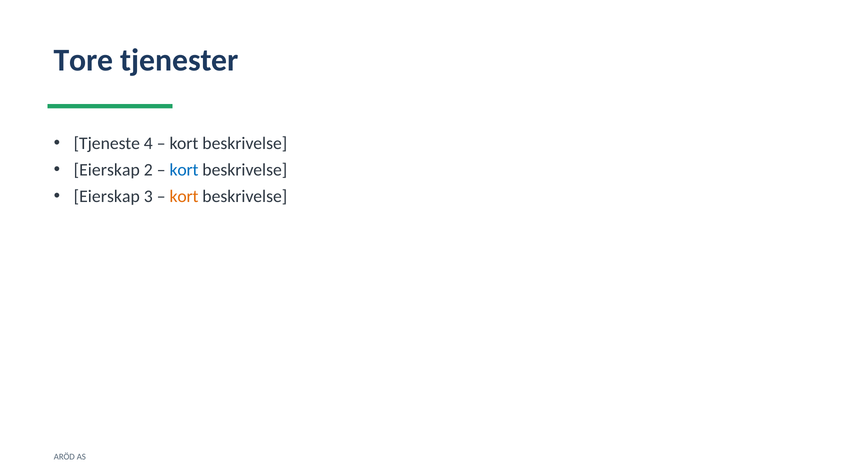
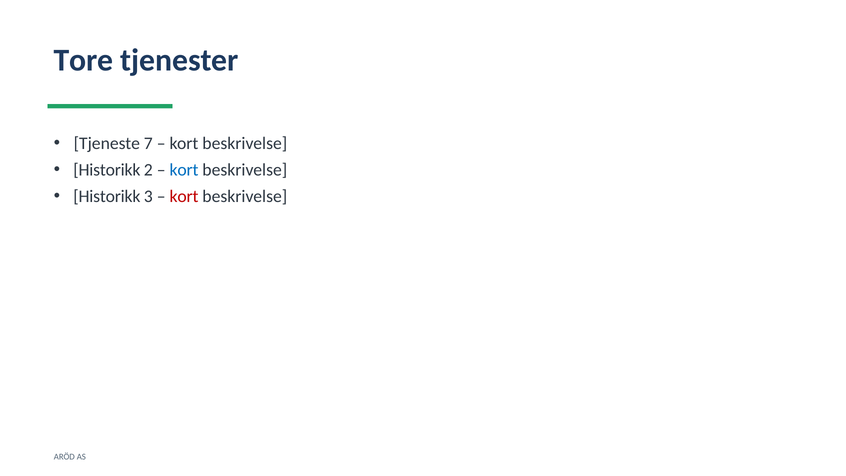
4: 4 -> 7
Eierskap at (107, 170): Eierskap -> Historikk
Eierskap at (107, 196): Eierskap -> Historikk
kort at (184, 196) colour: orange -> red
